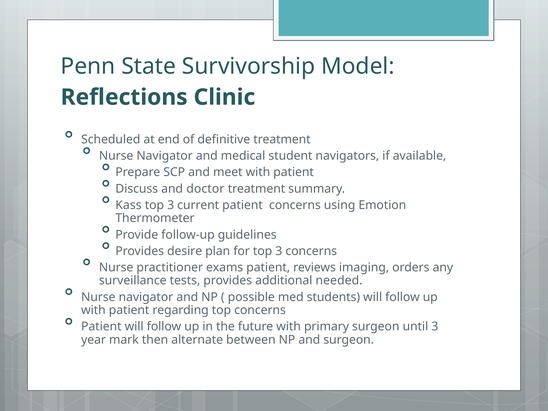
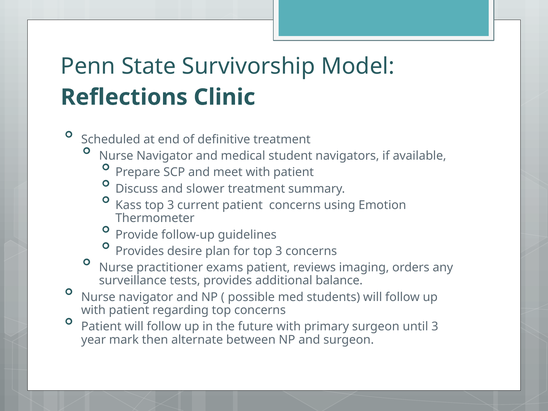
doctor: doctor -> slower
needed: needed -> balance
